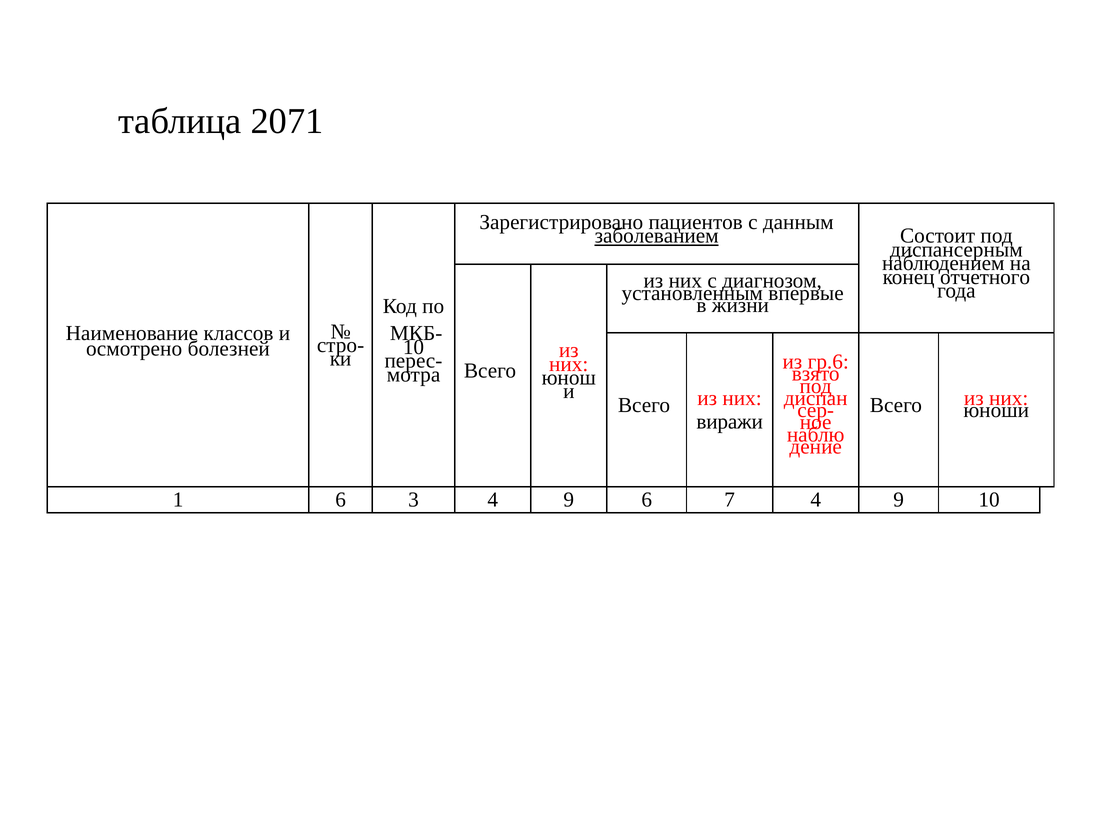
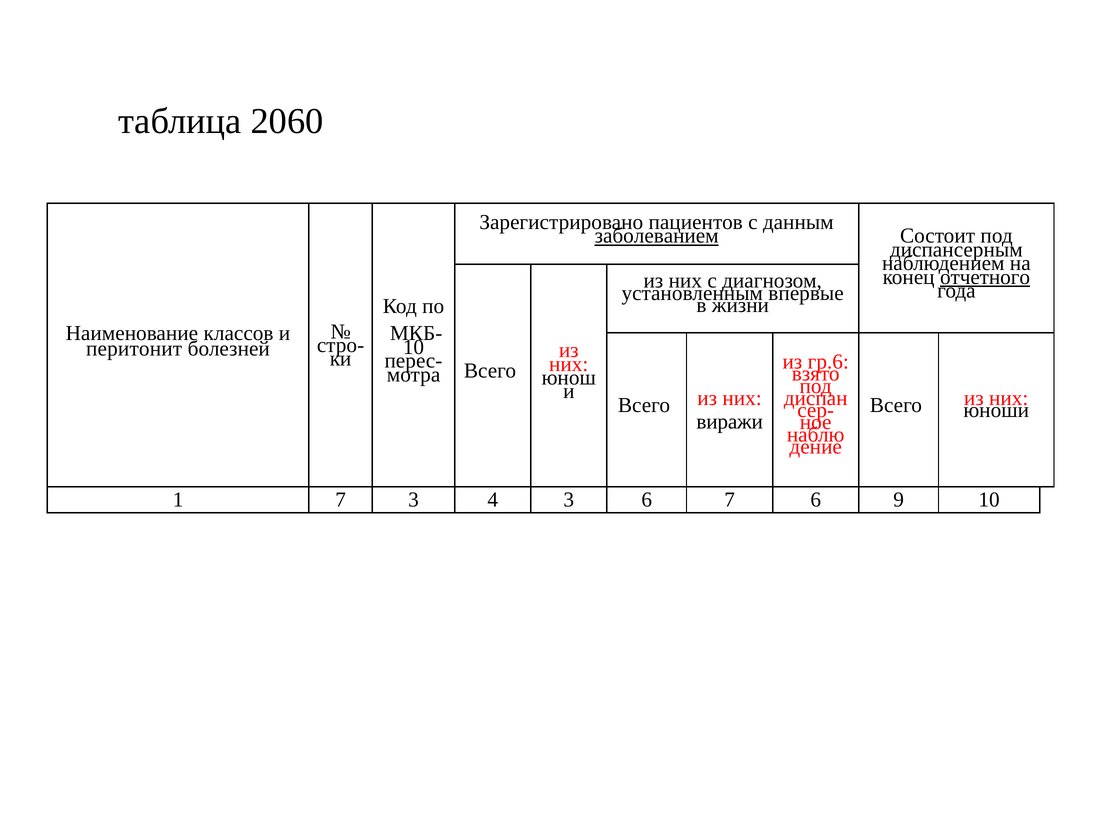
2071: 2071 -> 2060
отчетного underline: none -> present
осмотрено: осмотрено -> перитонит
1 6: 6 -> 7
3 4 9: 9 -> 3
7 4: 4 -> 6
